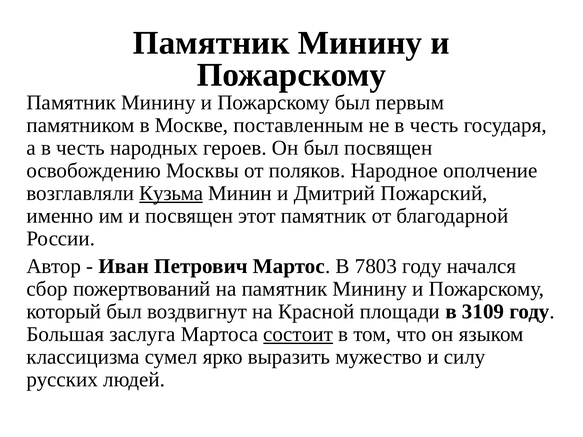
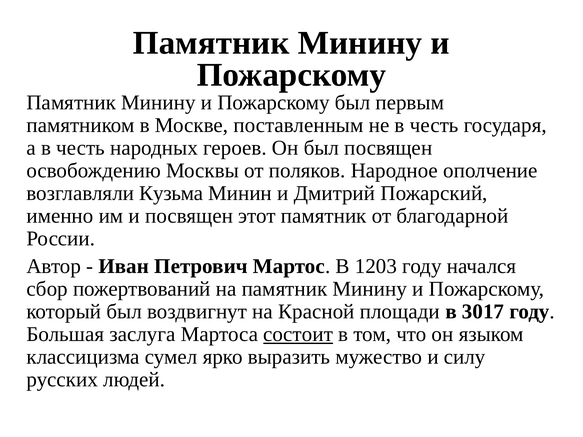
Кузьма underline: present -> none
7803: 7803 -> 1203
3109: 3109 -> 3017
